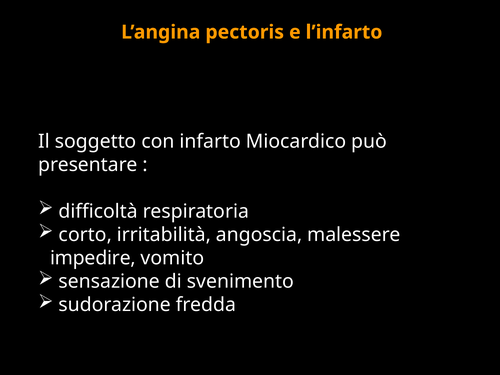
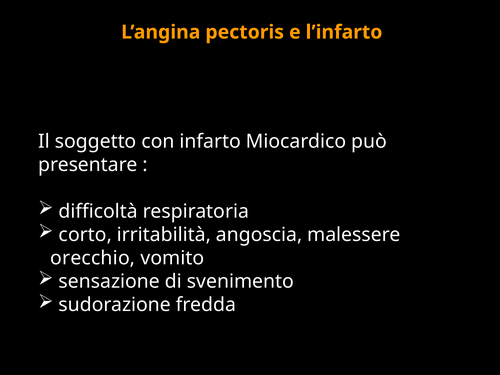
impedire: impedire -> orecchio
